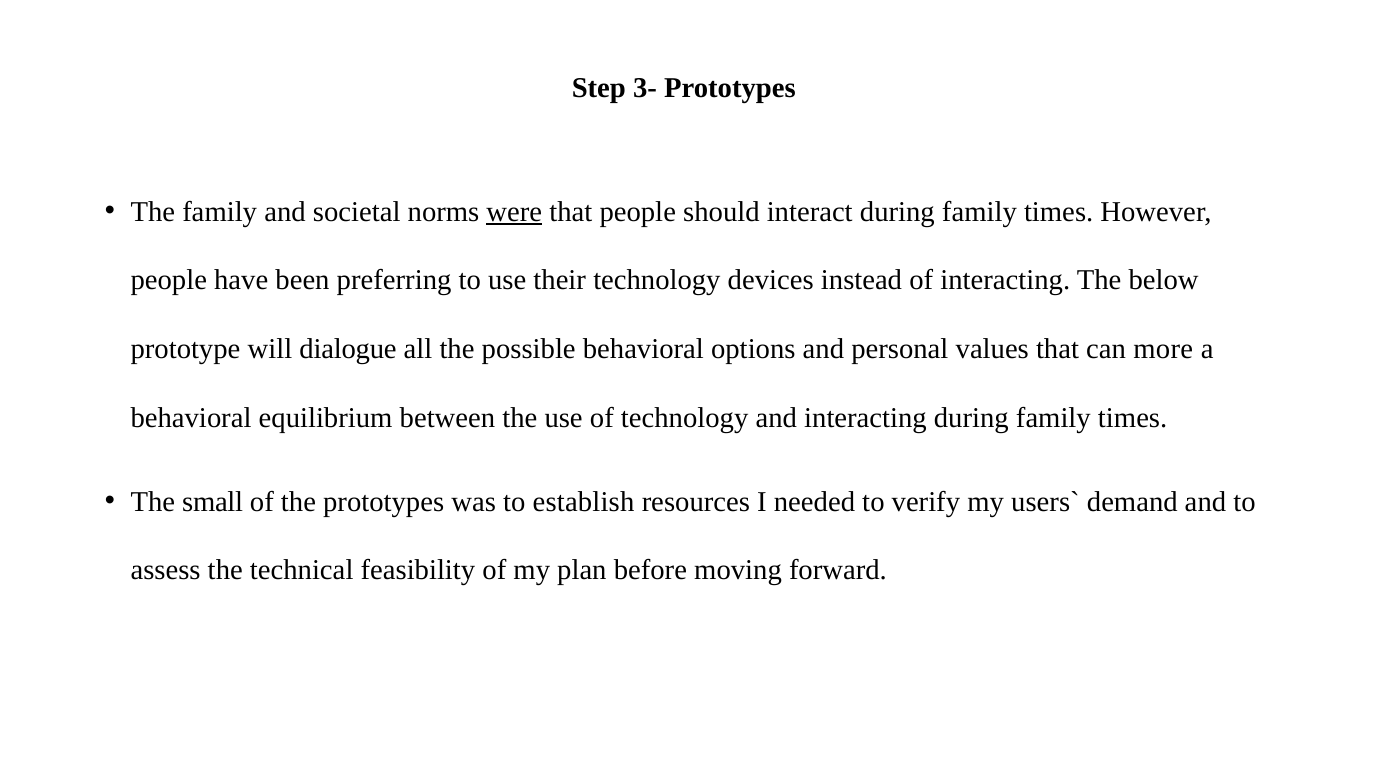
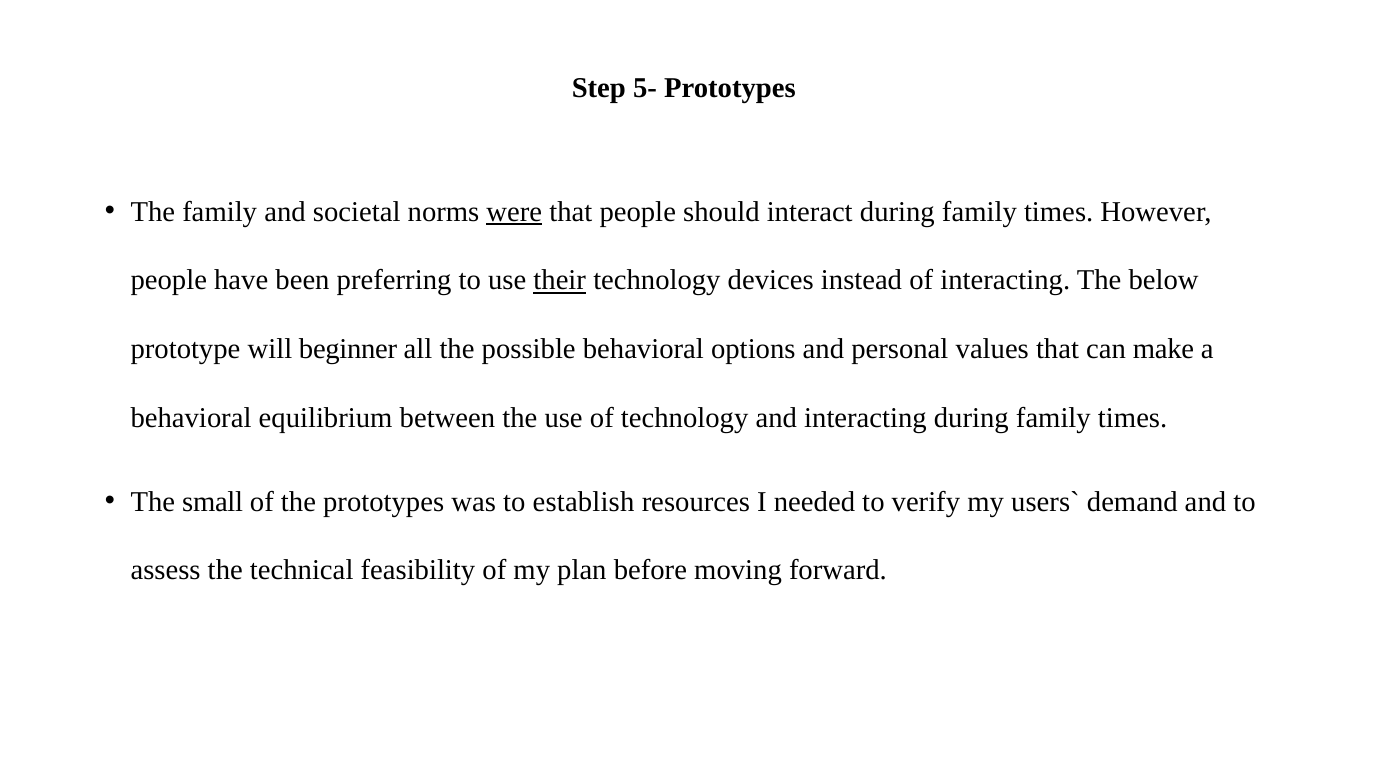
3-: 3- -> 5-
their underline: none -> present
dialogue: dialogue -> beginner
more: more -> make
